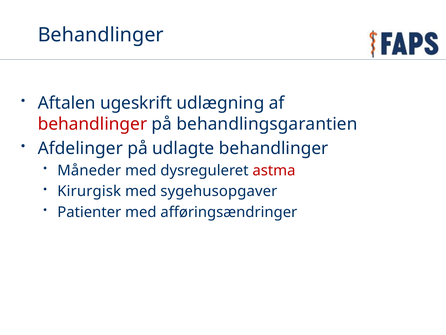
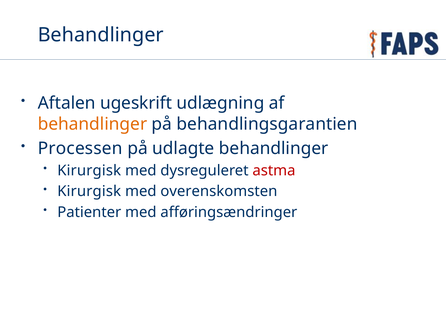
behandlinger at (92, 124) colour: red -> orange
Afdelinger: Afdelinger -> Processen
Måneder at (89, 170): Måneder -> Kirurgisk
sygehusopgaver: sygehusopgaver -> overenskomsten
